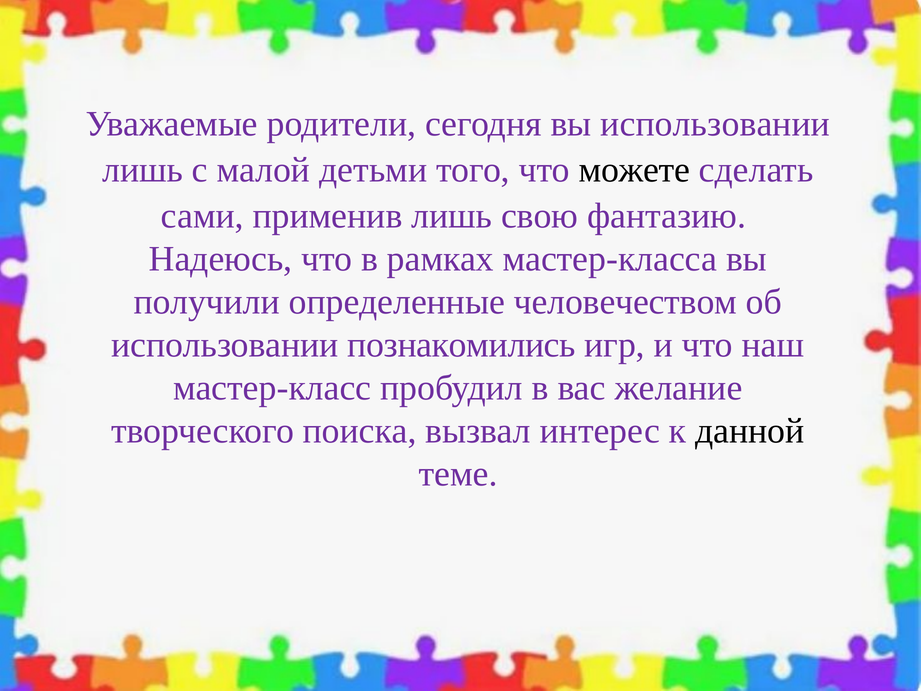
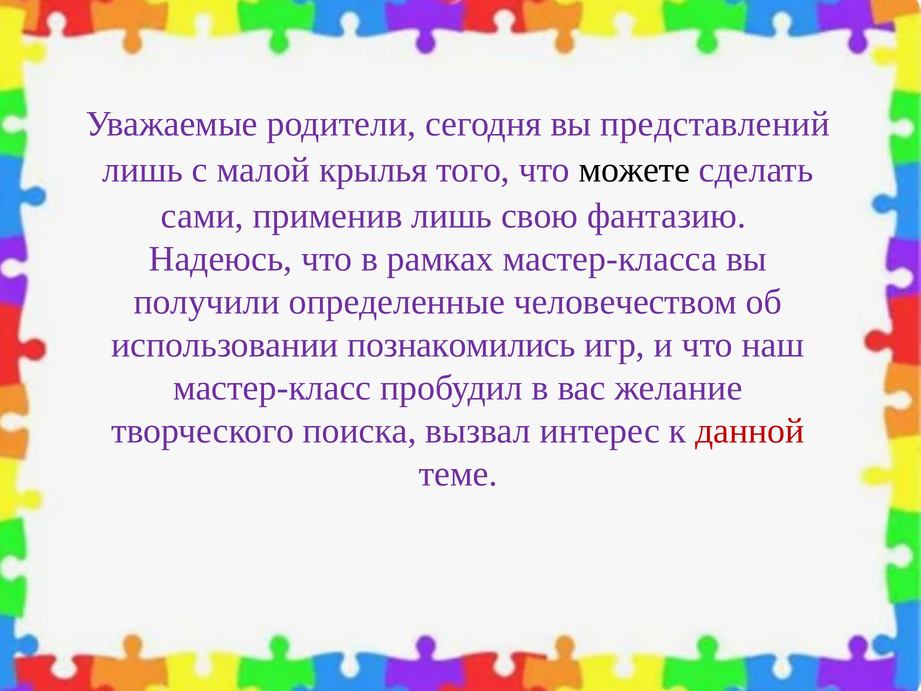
вы использовании: использовании -> представлений
детьми: детьми -> крылья
данной colour: black -> red
